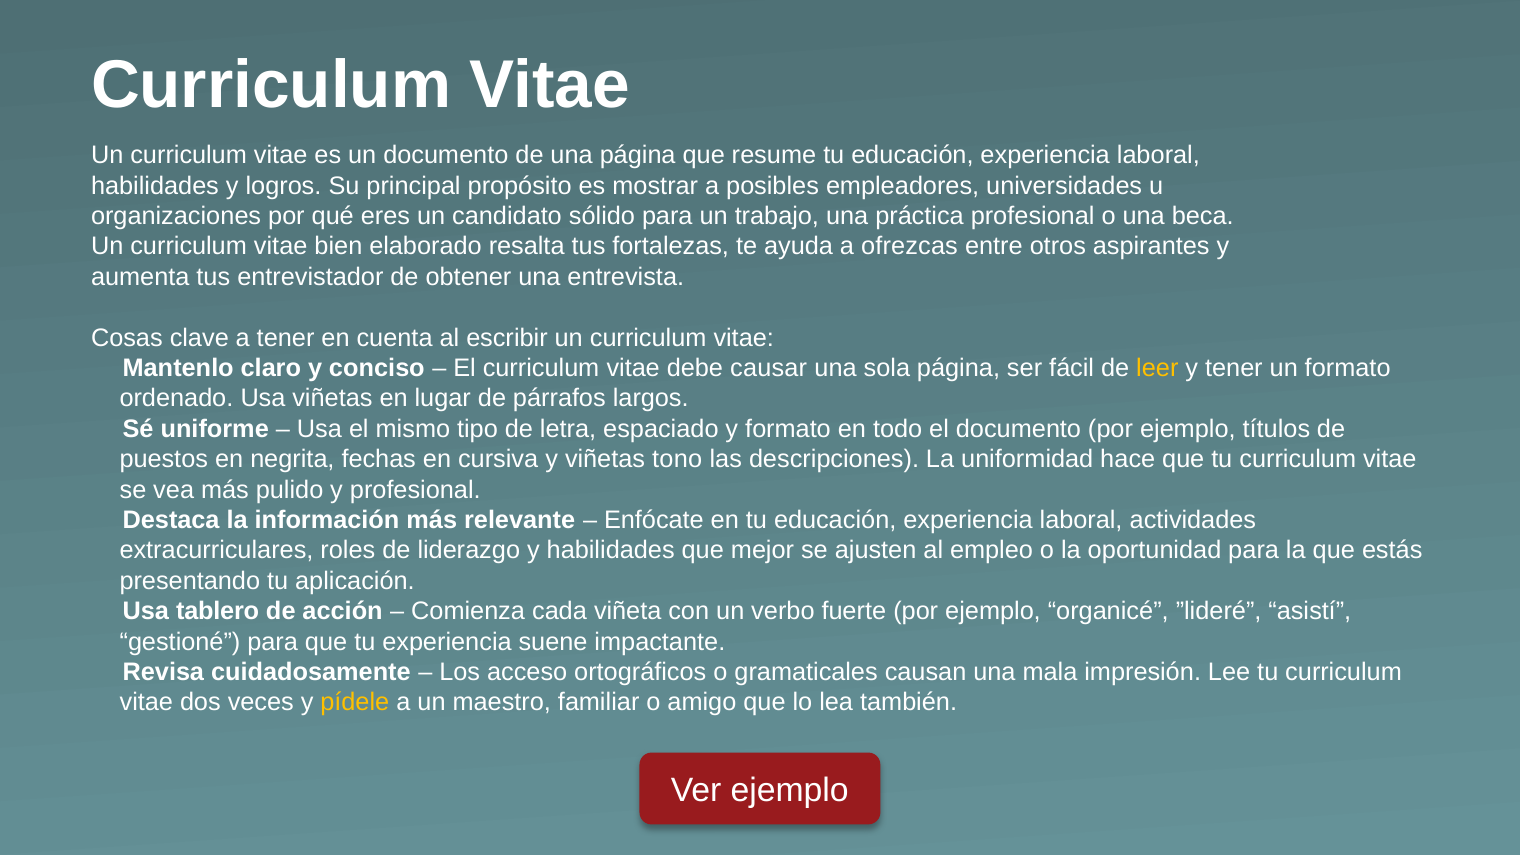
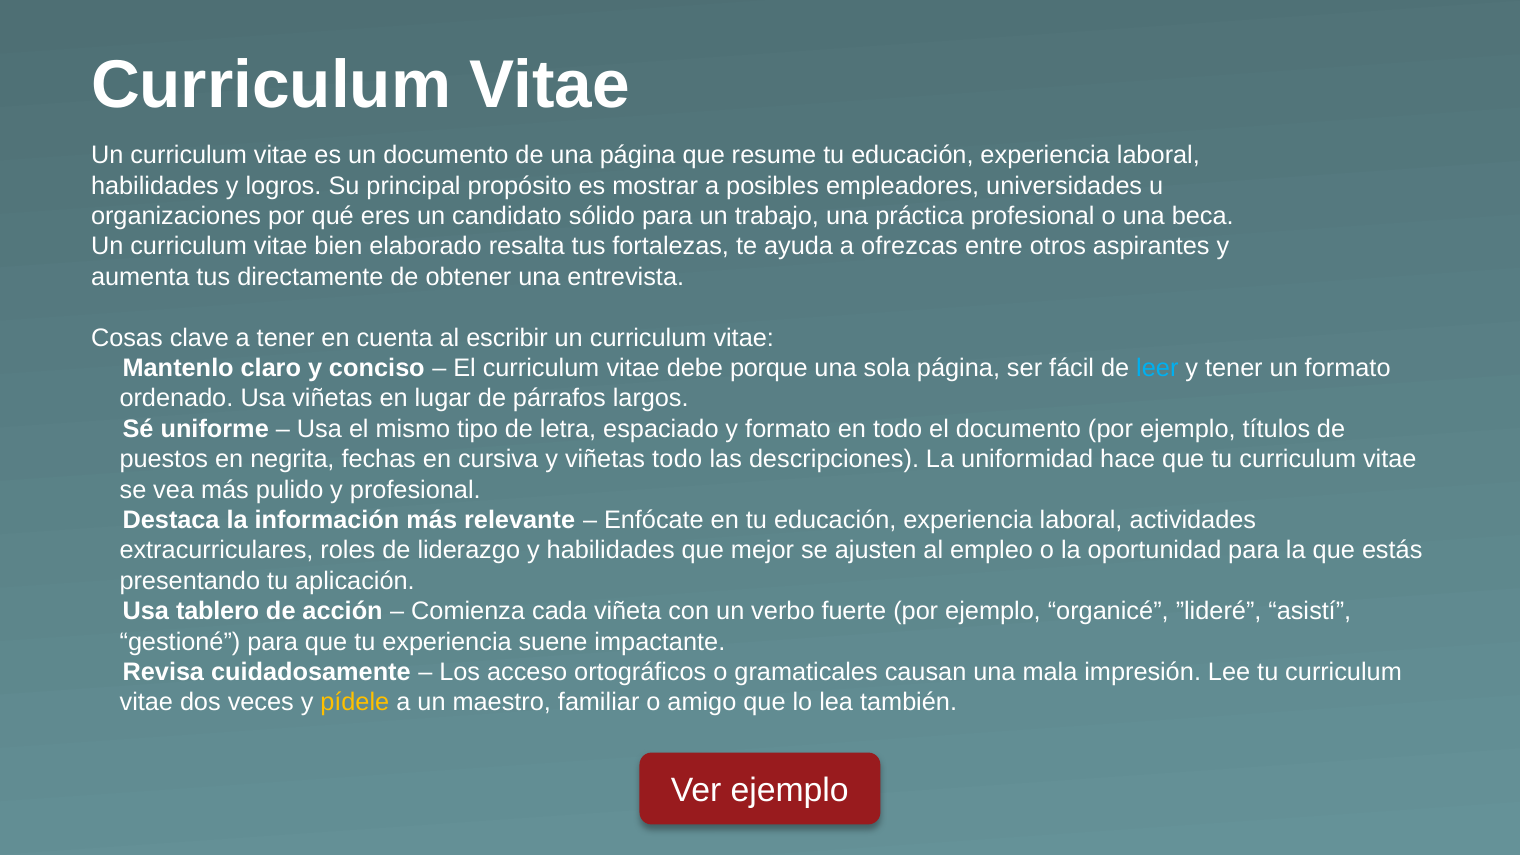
entrevistador: entrevistador -> directamente
causar: causar -> porque
leer colour: yellow -> light blue
viñetas tono: tono -> todo
